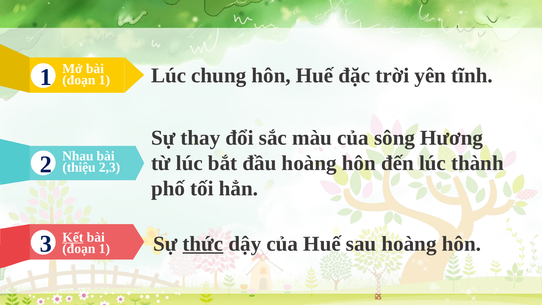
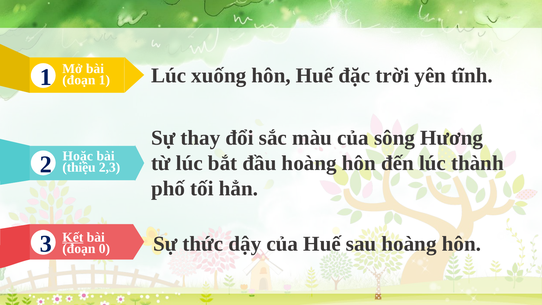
chung: chung -> xuống
Nhau: Nhau -> Hoặc
thức underline: present -> none
1 at (104, 249): 1 -> 0
